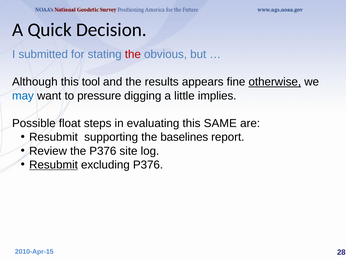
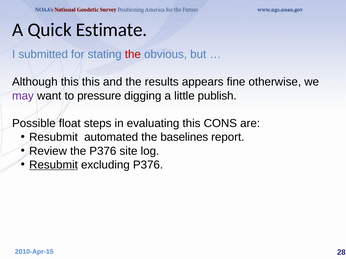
Decision: Decision -> Estimate
this tool: tool -> this
otherwise underline: present -> none
may colour: blue -> purple
implies: implies -> publish
SAME: SAME -> CONS
supporting: supporting -> automated
